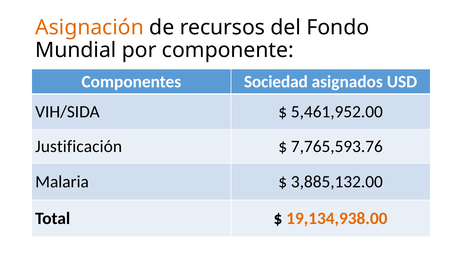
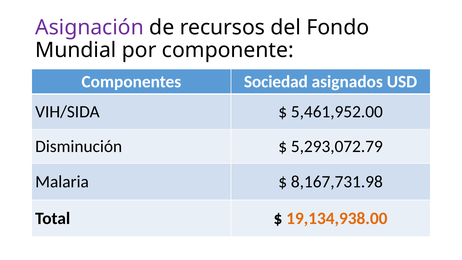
Asignación colour: orange -> purple
Justificación: Justificación -> Disminución
7,765,593.76: 7,765,593.76 -> 5,293,072.79
3,885,132.00: 3,885,132.00 -> 8,167,731.98
